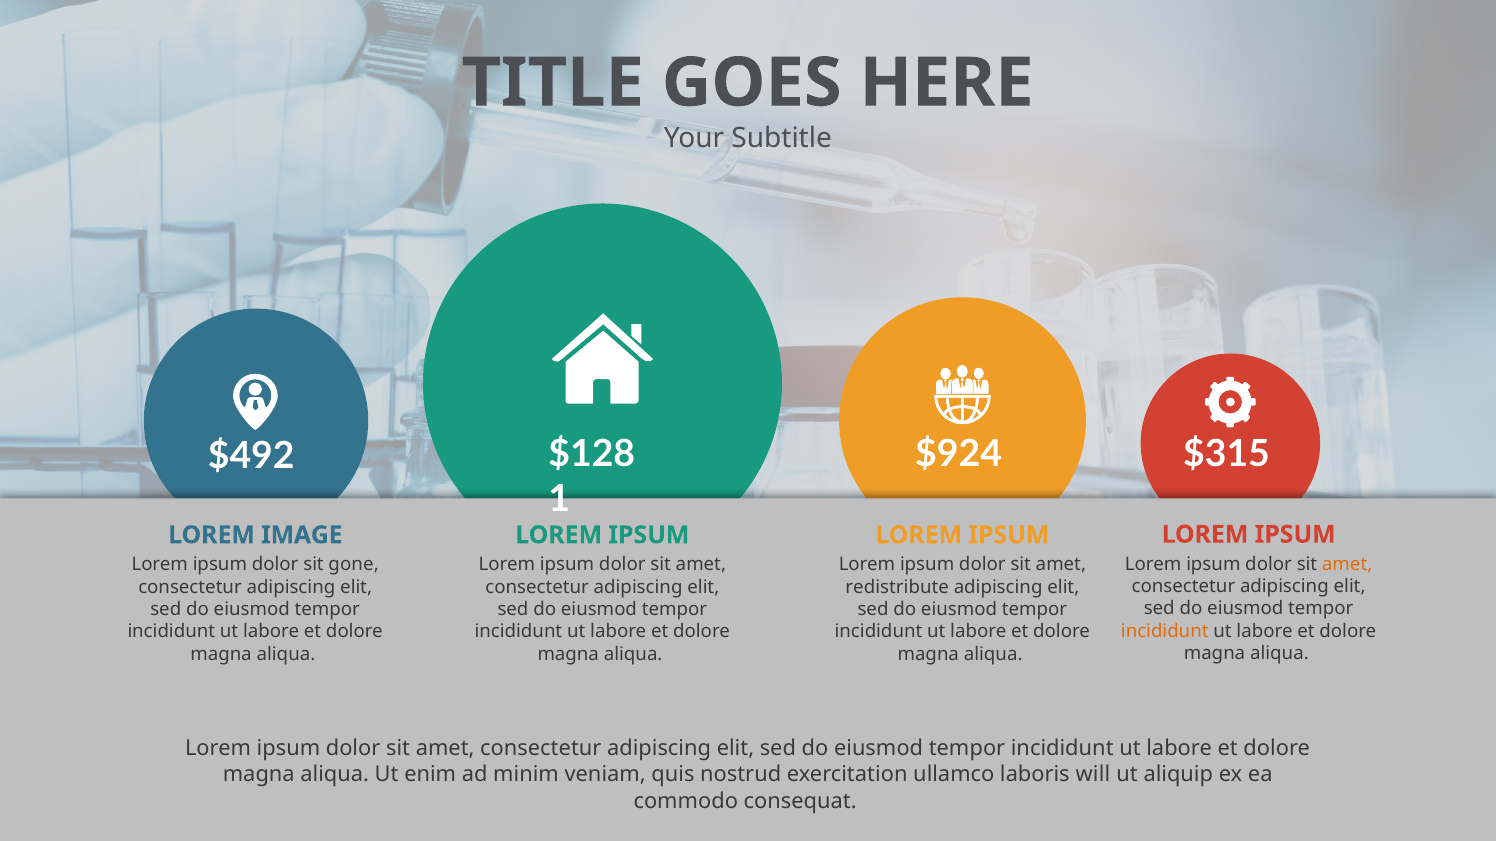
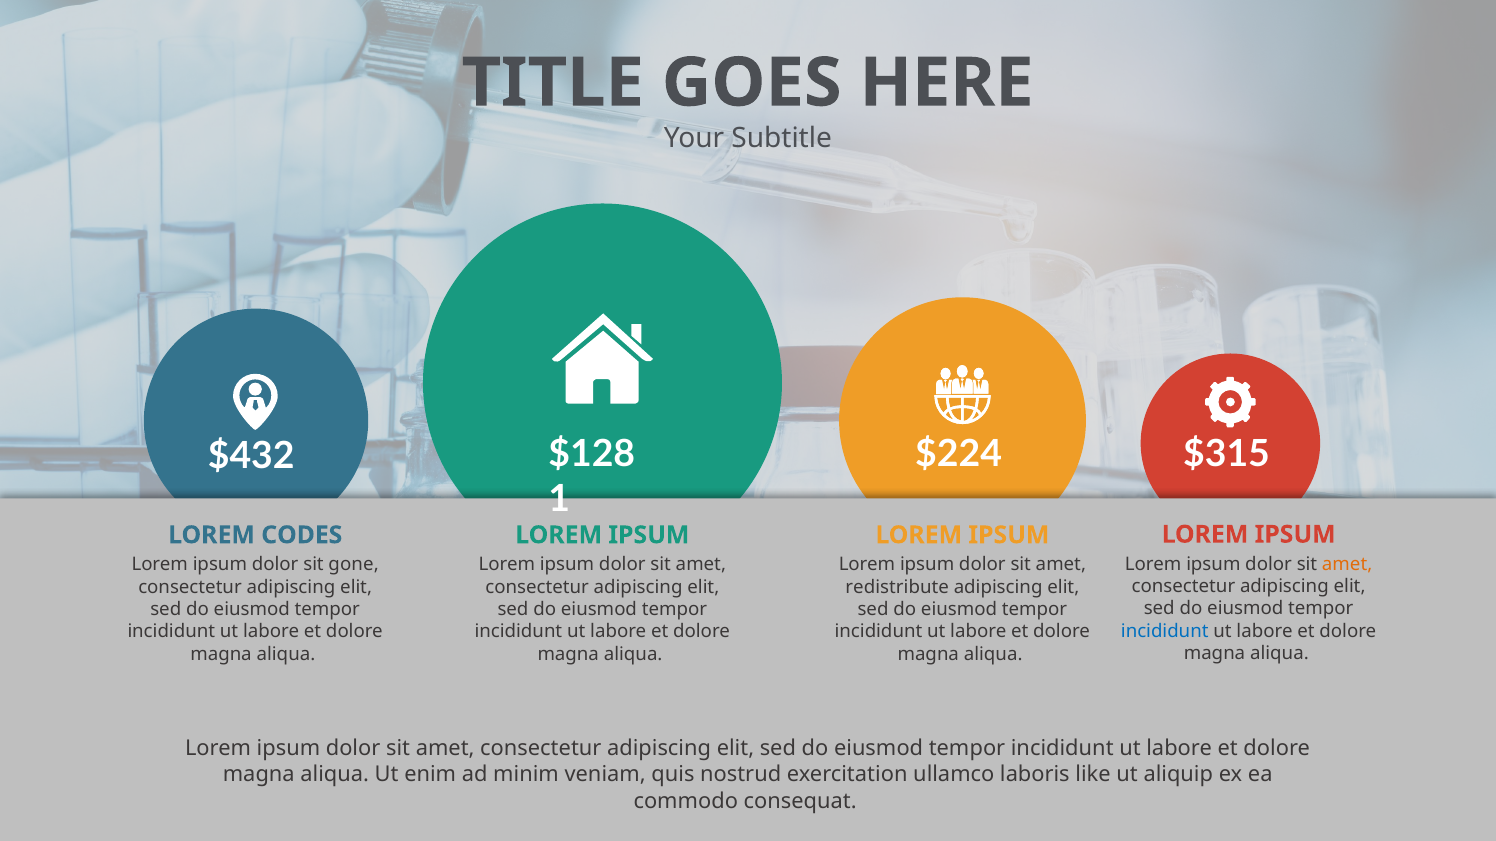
$924: $924 -> $224
$492: $492 -> $432
IMAGE: IMAGE -> CODES
incididunt at (1165, 632) colour: orange -> blue
will: will -> like
